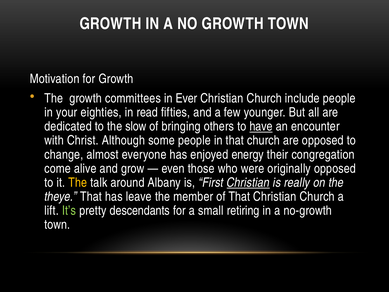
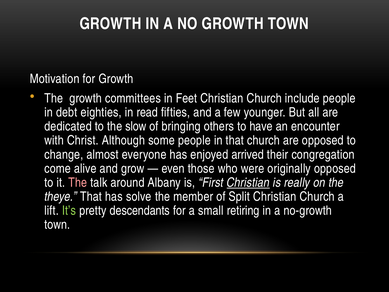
Ever: Ever -> Feet
your: your -> debt
have underline: present -> none
energy: energy -> arrived
The at (78, 182) colour: yellow -> pink
leave: leave -> solve
of That: That -> Split
